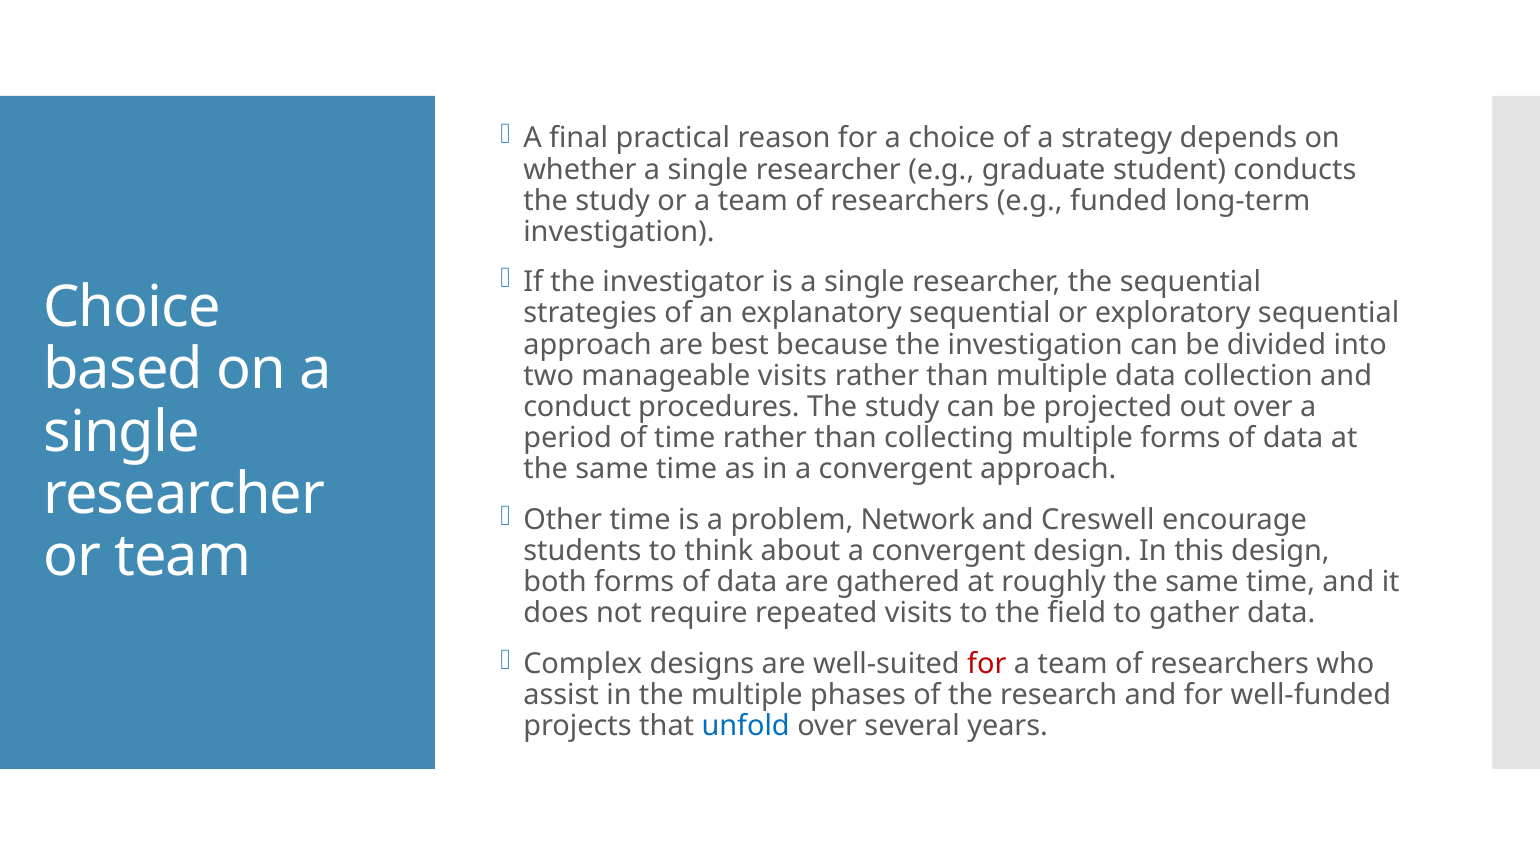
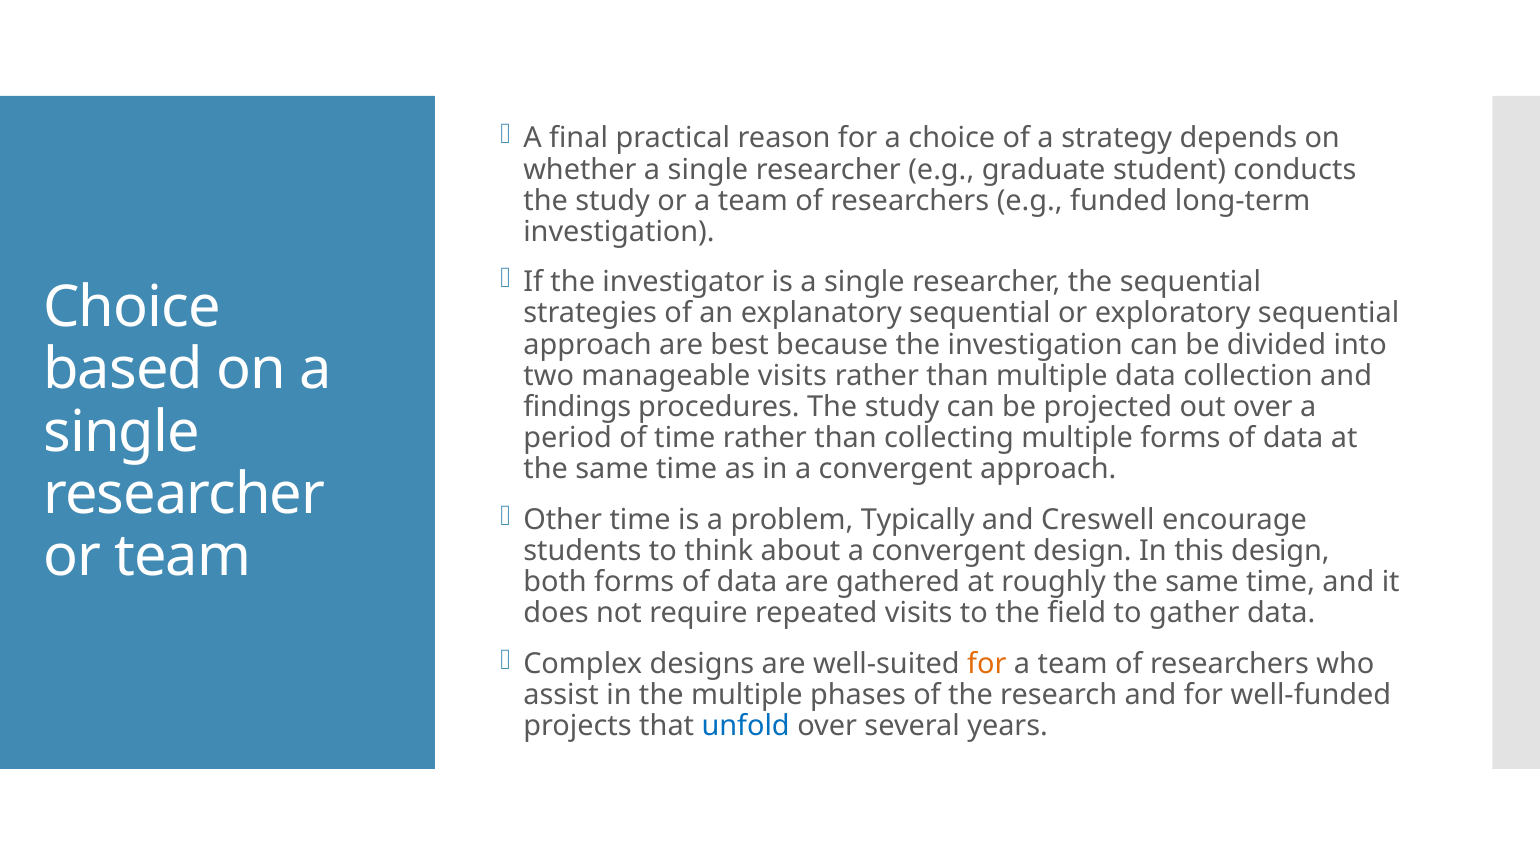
conduct: conduct -> findings
Network: Network -> Typically
for at (987, 664) colour: red -> orange
